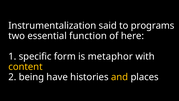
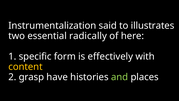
programs: programs -> illustrates
function: function -> radically
metaphor: metaphor -> effectively
being: being -> grasp
and colour: yellow -> light green
